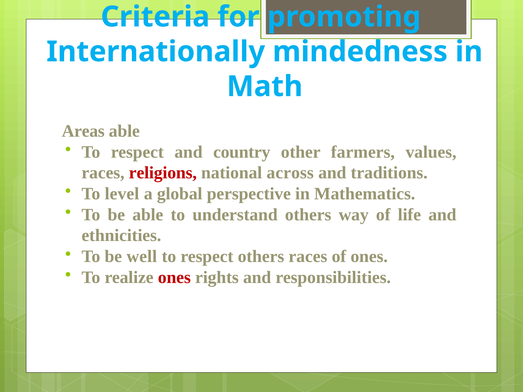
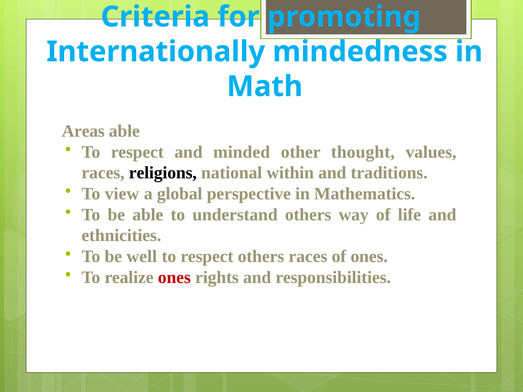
country: country -> minded
farmers: farmers -> thought
religions colour: red -> black
across: across -> within
level: level -> view
